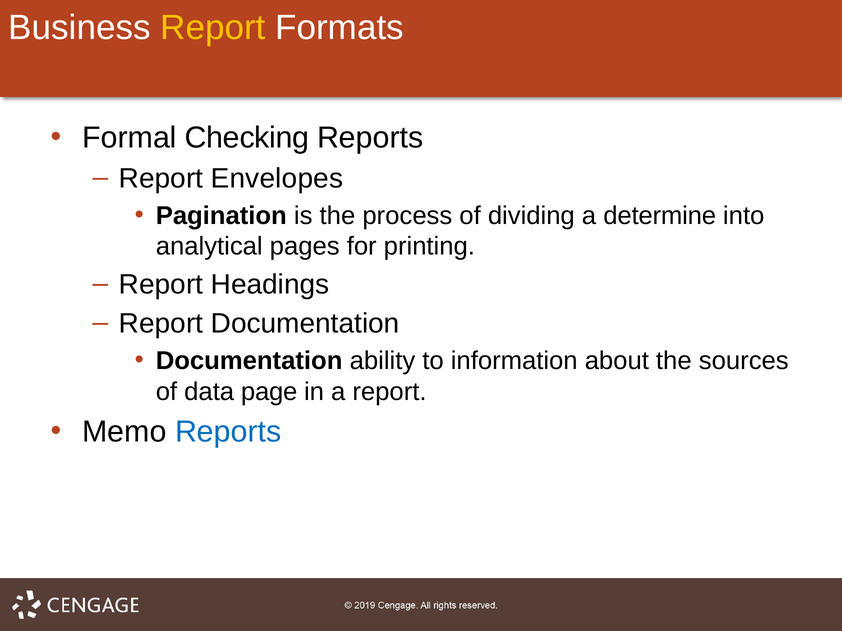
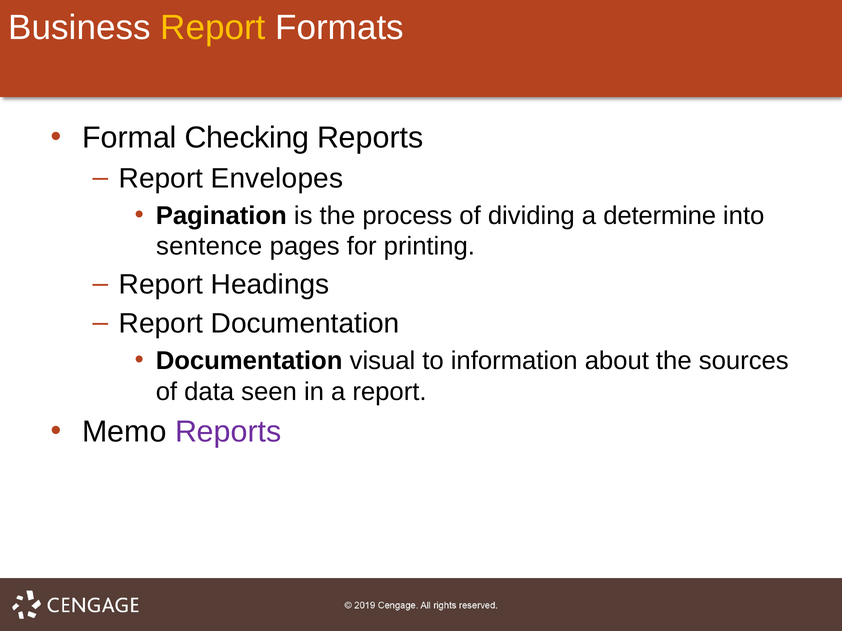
analytical: analytical -> sentence
ability: ability -> visual
page: page -> seen
Reports at (228, 432) colour: blue -> purple
